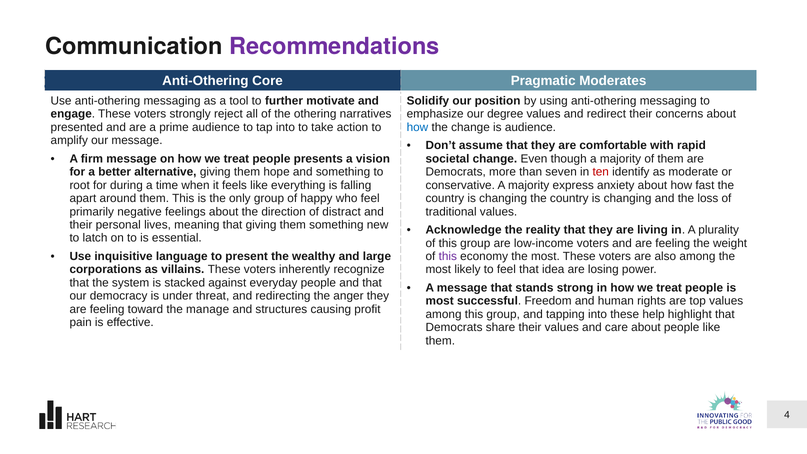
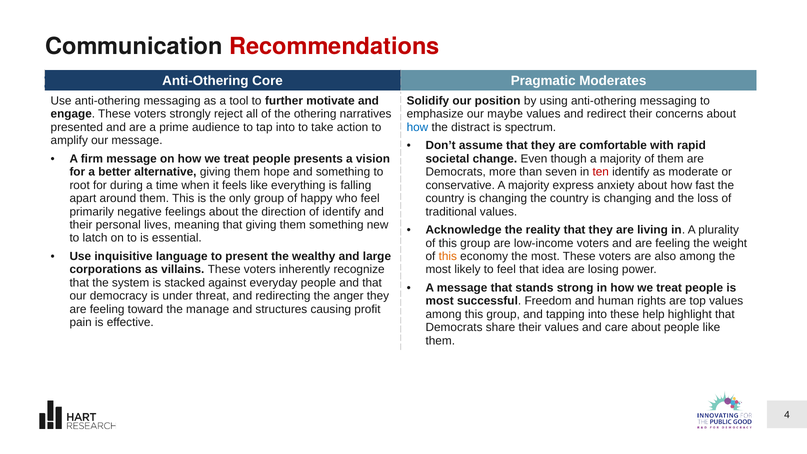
Recommendations colour: purple -> red
degree: degree -> maybe
the change: change -> distract
is audience: audience -> spectrum
of distract: distract -> identify
this at (448, 256) colour: purple -> orange
